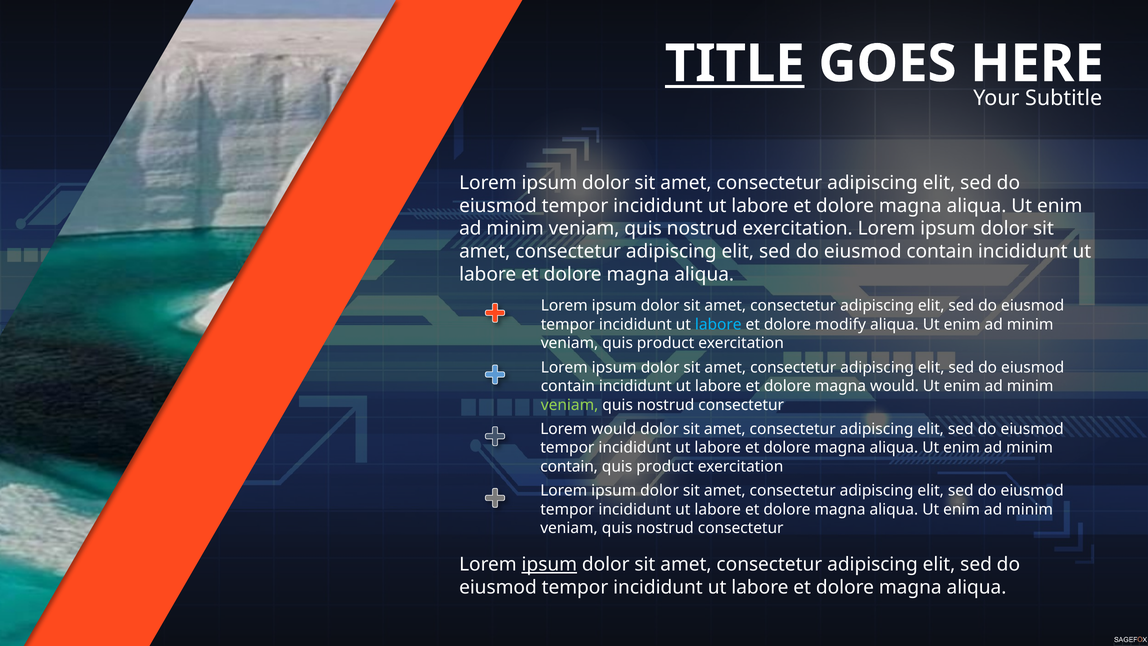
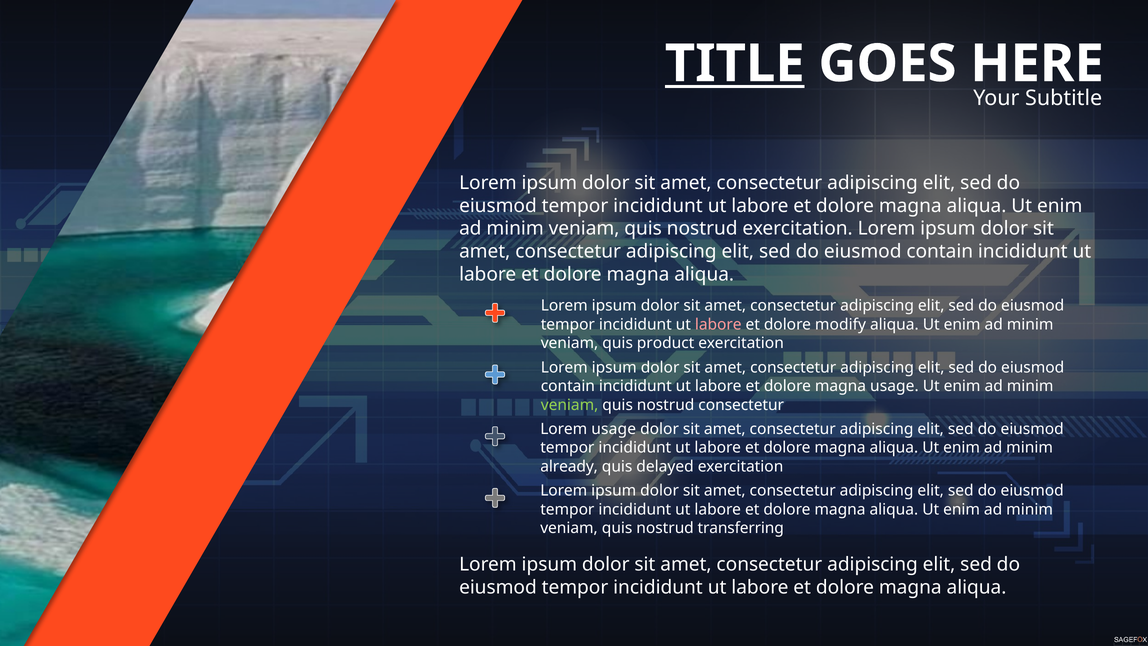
labore at (718, 324) colour: light blue -> pink
magna would: would -> usage
Lorem would: would -> usage
contain at (569, 466): contain -> already
product at (665, 466): product -> delayed
consectetur at (741, 528): consectetur -> transferring
ipsum at (549, 564) underline: present -> none
